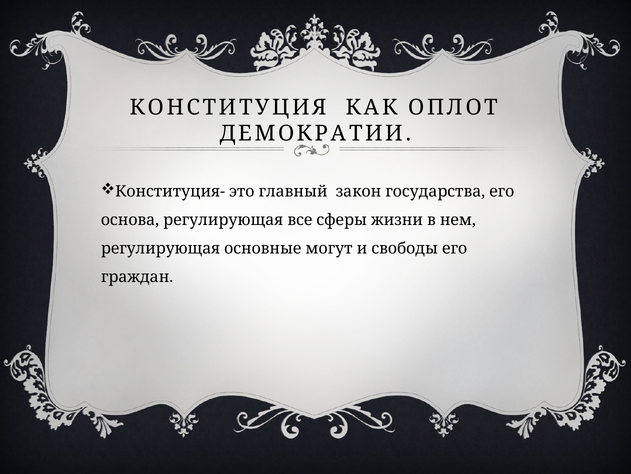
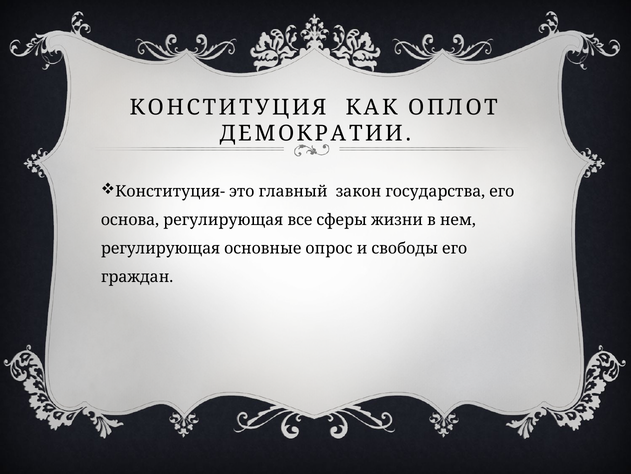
могут: могут -> опрос
